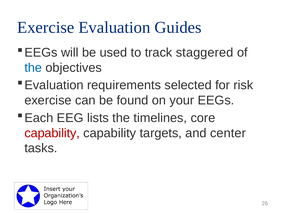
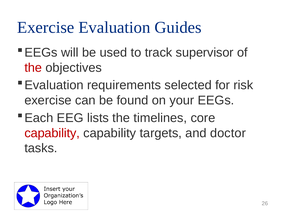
staggered: staggered -> supervisor
the at (33, 68) colour: blue -> red
center: center -> doctor
